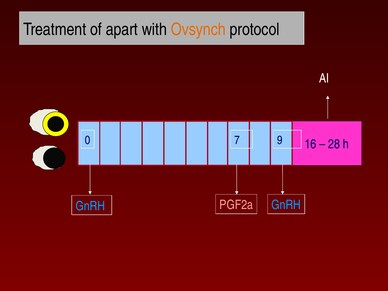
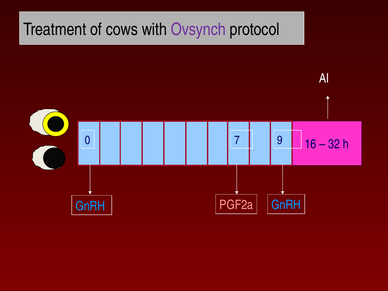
apart: apart -> cows
Ovsynch colour: orange -> purple
28: 28 -> 32
